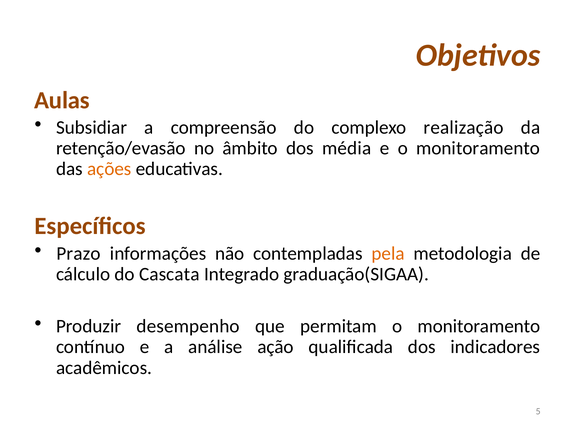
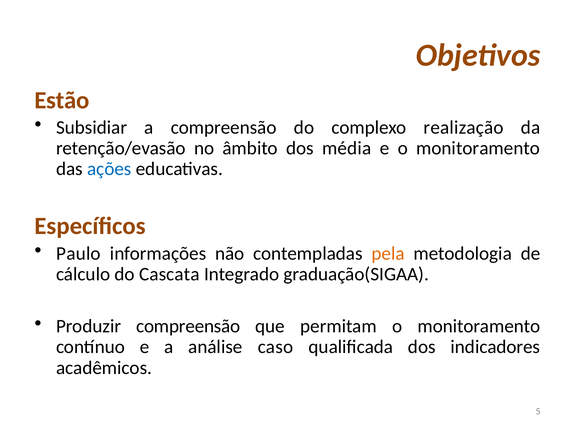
Aulas: Aulas -> Estão
ações colour: orange -> blue
Prazo: Prazo -> Paulo
Produzir desempenho: desempenho -> compreensão
ação: ação -> caso
